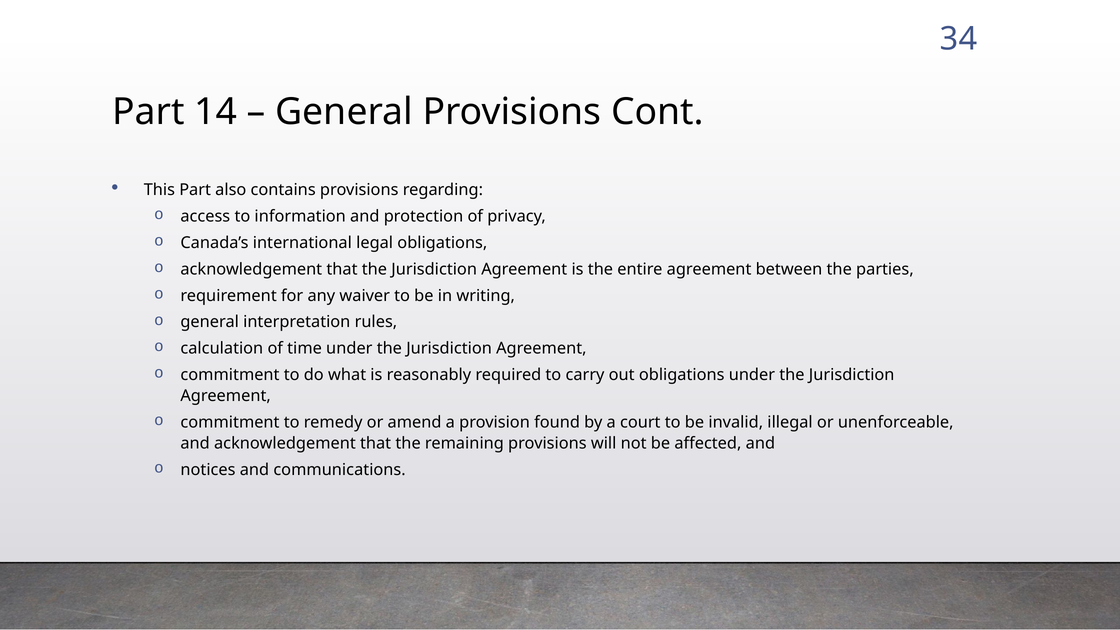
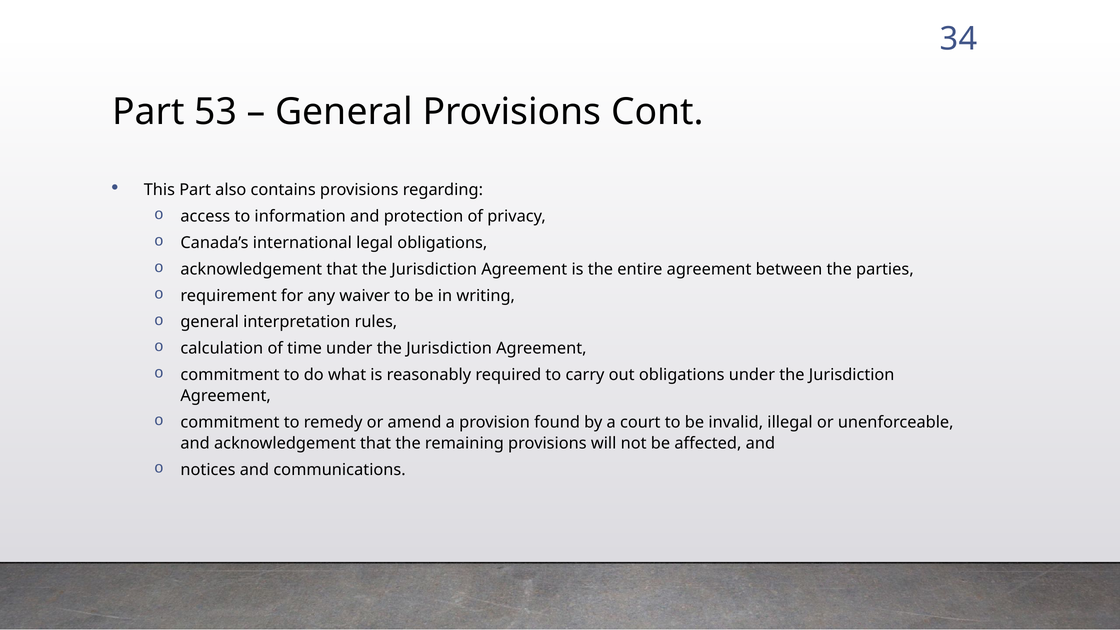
14: 14 -> 53
